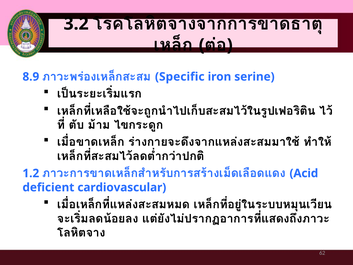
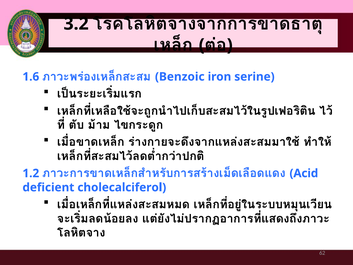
8.9: 8.9 -> 1.6
Specific: Specific -> Benzoic
cardiovascular: cardiovascular -> cholecalciferol
